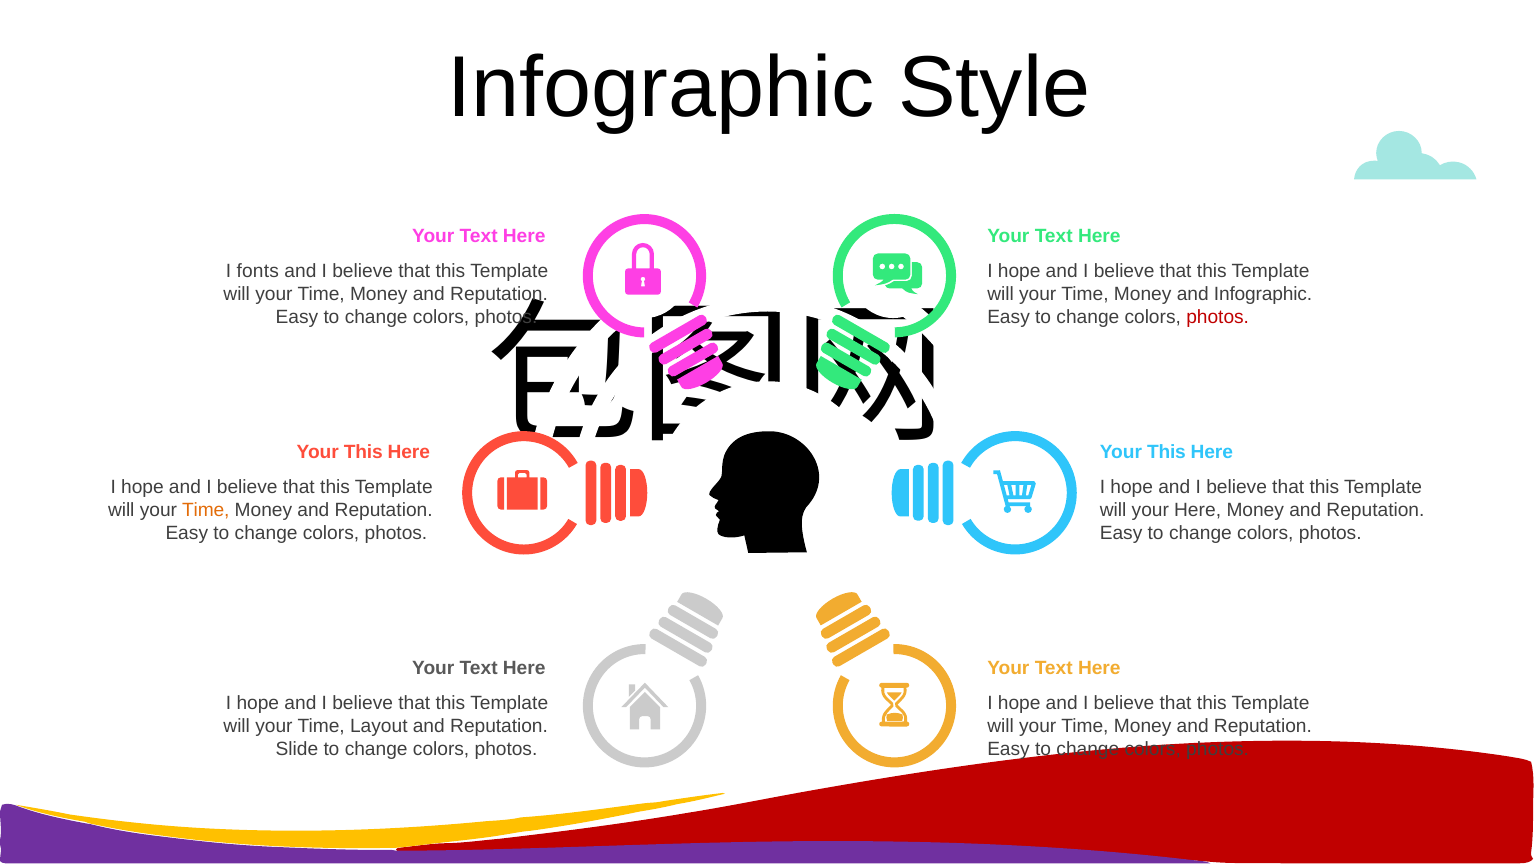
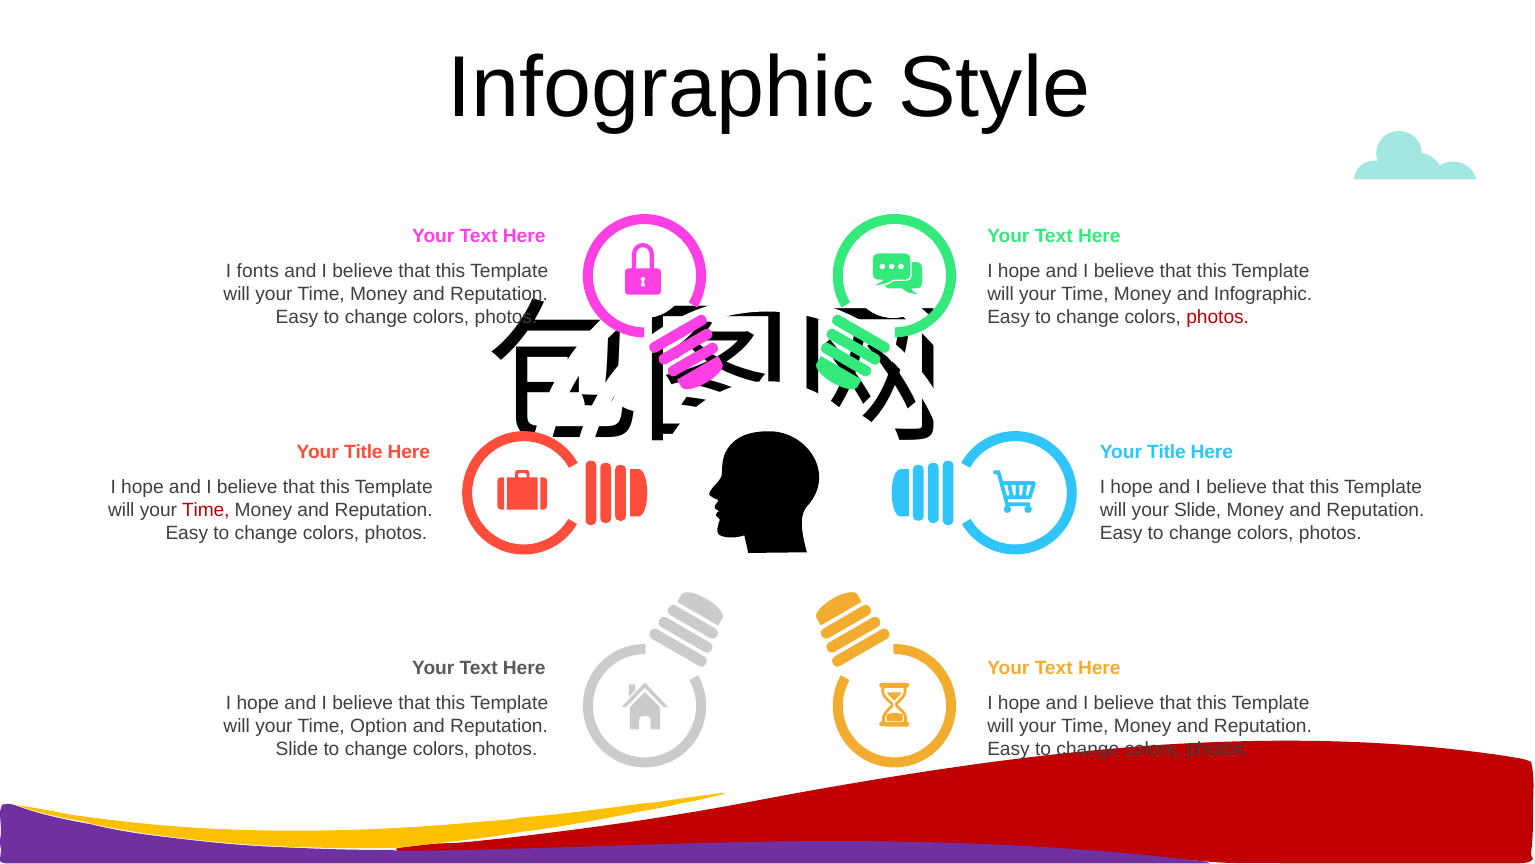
This at (363, 452): This -> Title
This at (1166, 452): This -> Title
Time at (206, 510) colour: orange -> red
your Here: Here -> Slide
Layout: Layout -> Option
